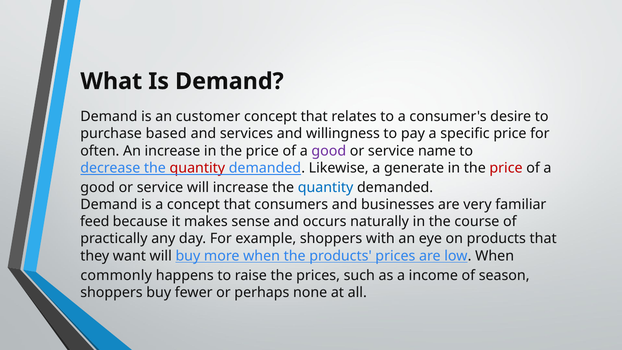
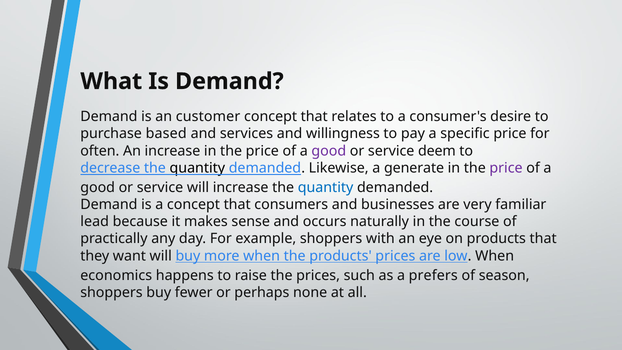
name: name -> deem
quantity at (197, 168) colour: red -> black
price at (506, 168) colour: red -> purple
feed: feed -> lead
commonly: commonly -> economics
income: income -> prefers
